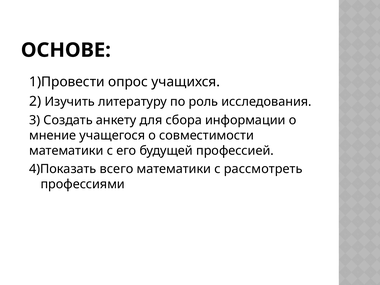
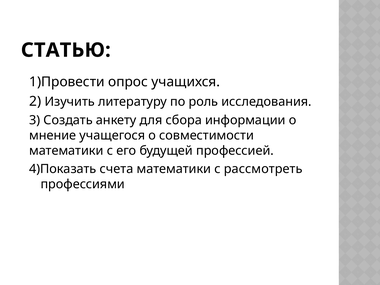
ОСНОВЕ: ОСНОВЕ -> СТАТЬЮ
всего: всего -> счета
